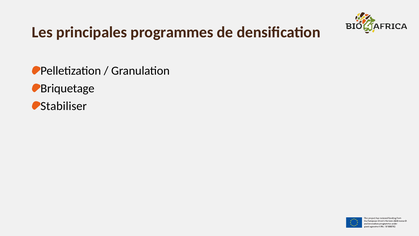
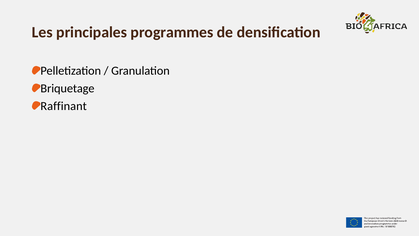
Stabiliser: Stabiliser -> Raffinant
